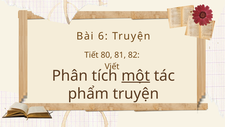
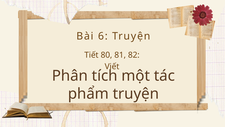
một underline: present -> none
